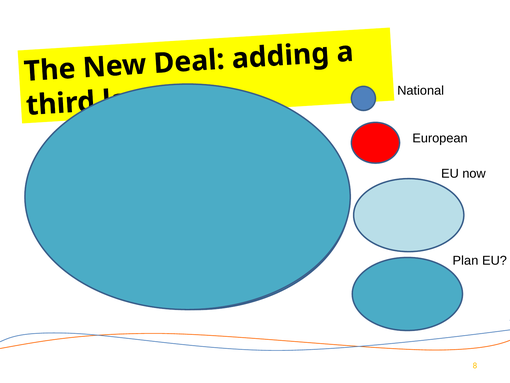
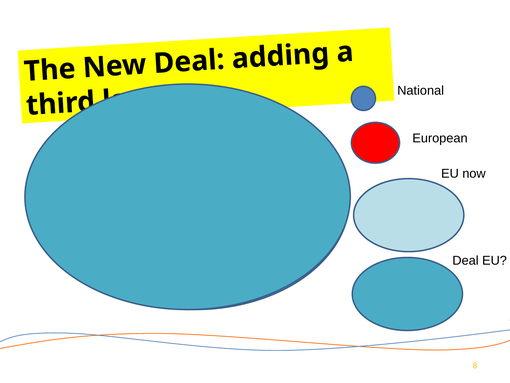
Plan at (465, 260): Plan -> Deal
